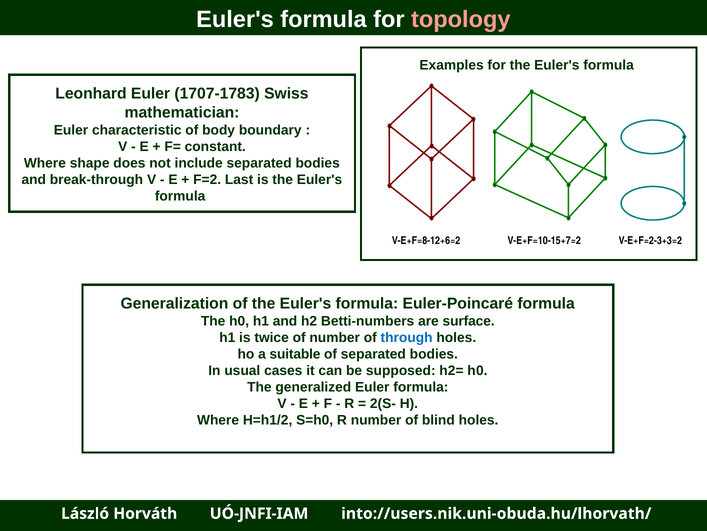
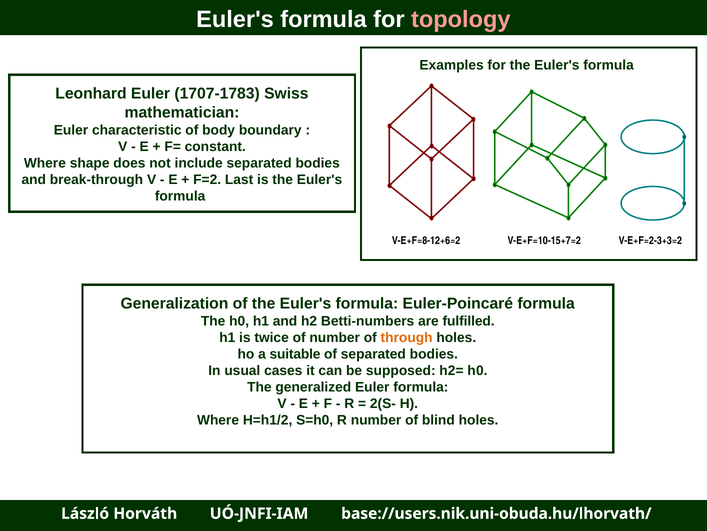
surface: surface -> fulfilled
through colour: blue -> orange
into://users.nik.uni-obuda.hu/lhorvath/: into://users.nik.uni-obuda.hu/lhorvath/ -> base://users.nik.uni-obuda.hu/lhorvath/
